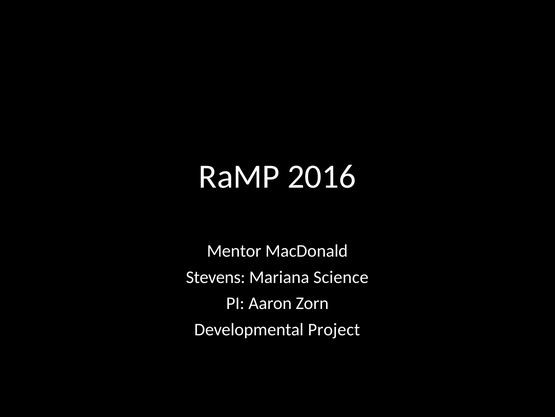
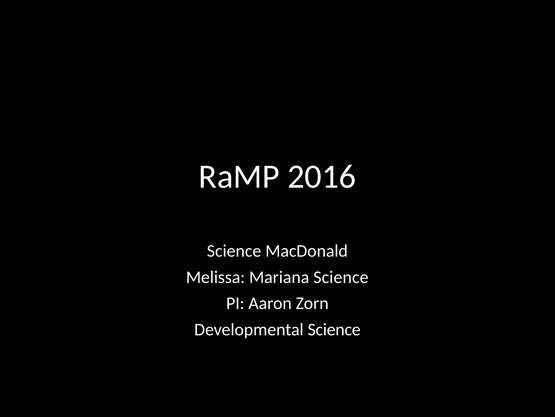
Mentor at (234, 251): Mentor -> Science
Stevens: Stevens -> Melissa
Developmental Project: Project -> Science
